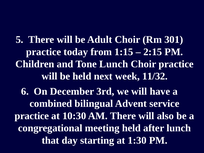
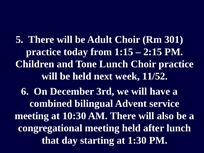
11/32: 11/32 -> 11/52
practice at (32, 116): practice -> meeting
